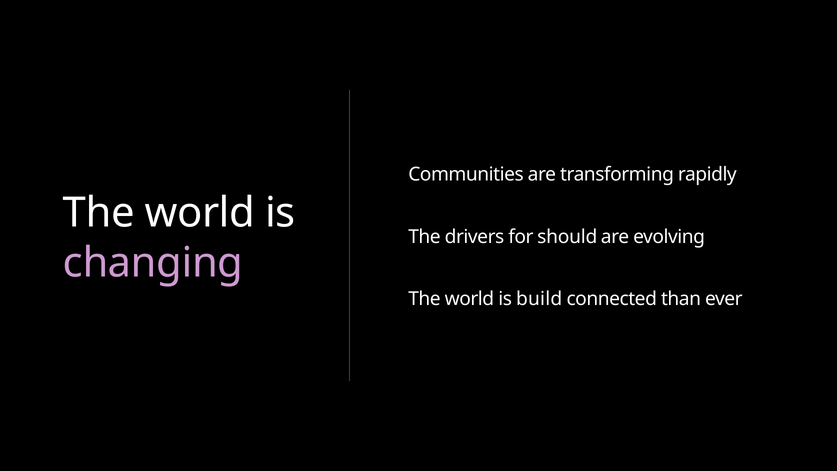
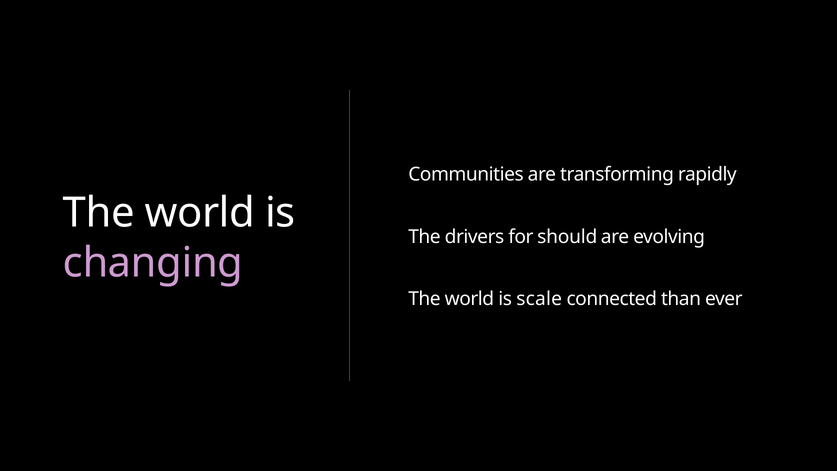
build: build -> scale
